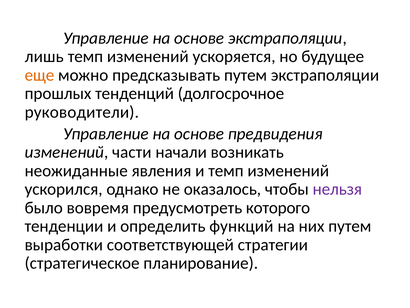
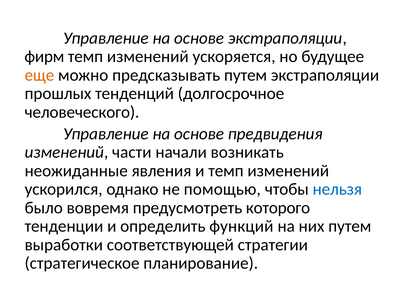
лишь: лишь -> фирм
руководители: руководители -> человеческого
оказалось: оказалось -> помощью
нельзя colour: purple -> blue
